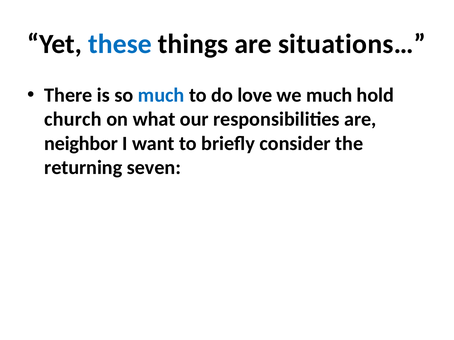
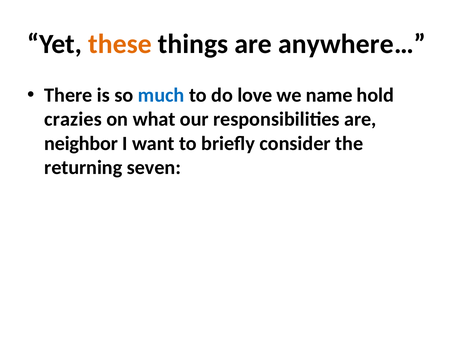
these colour: blue -> orange
situations…: situations… -> anywhere…
we much: much -> name
church: church -> crazies
